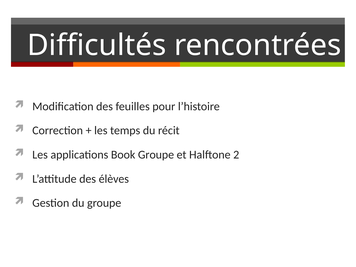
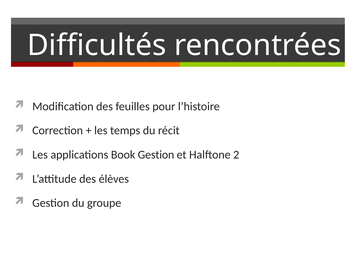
Book Groupe: Groupe -> Gestion
